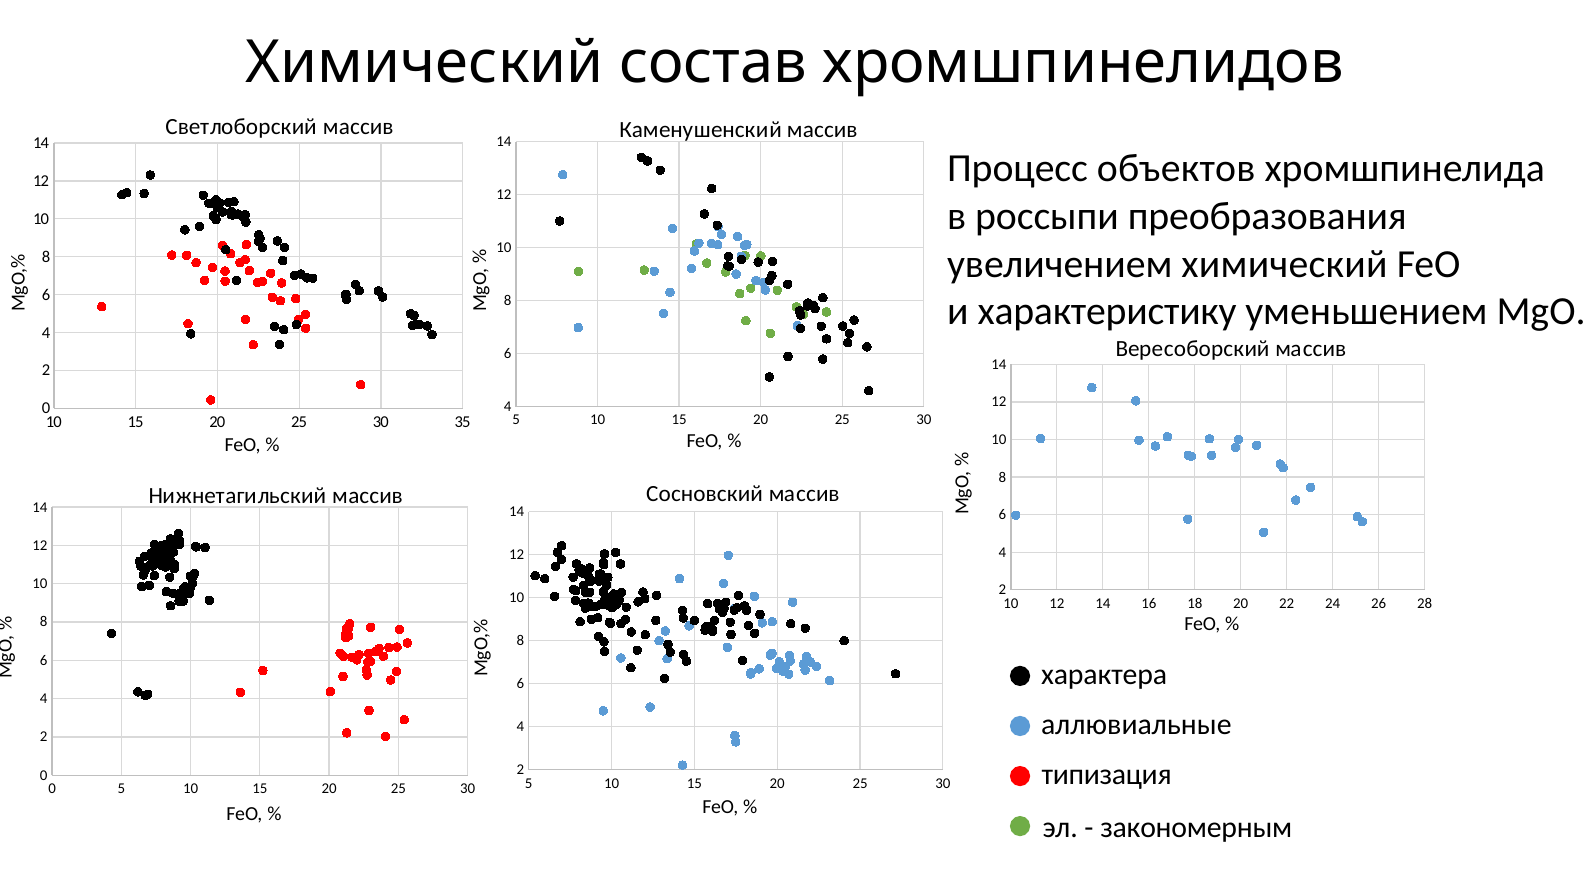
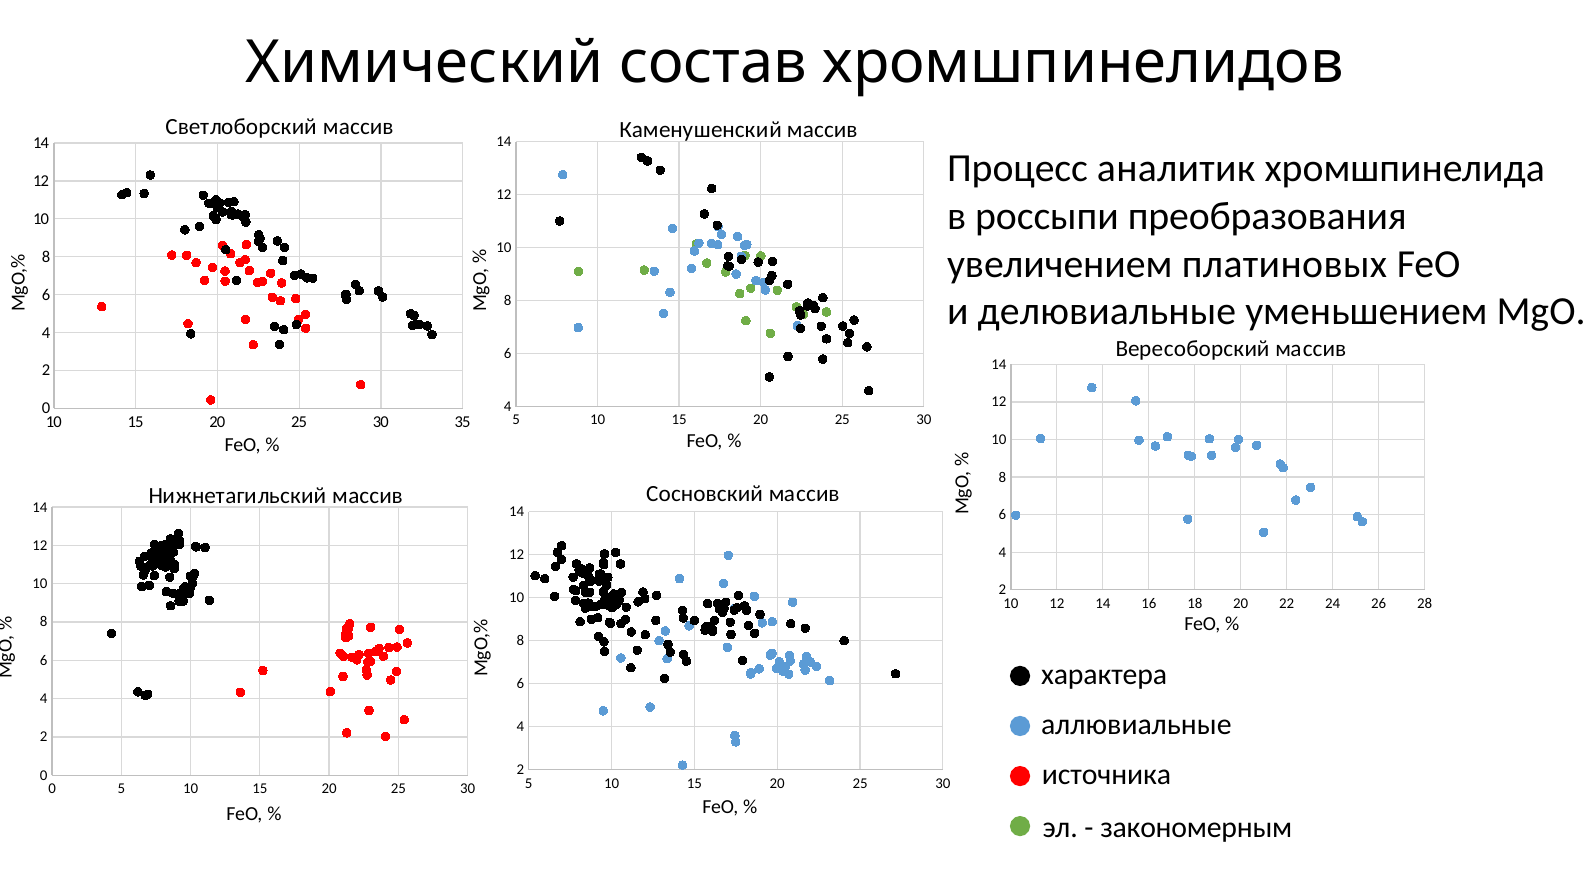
объектов: объектов -> аналитик
увеличением химический: химический -> платиновых
характеристику: характеристику -> делювиальные
типизация: типизация -> источника
